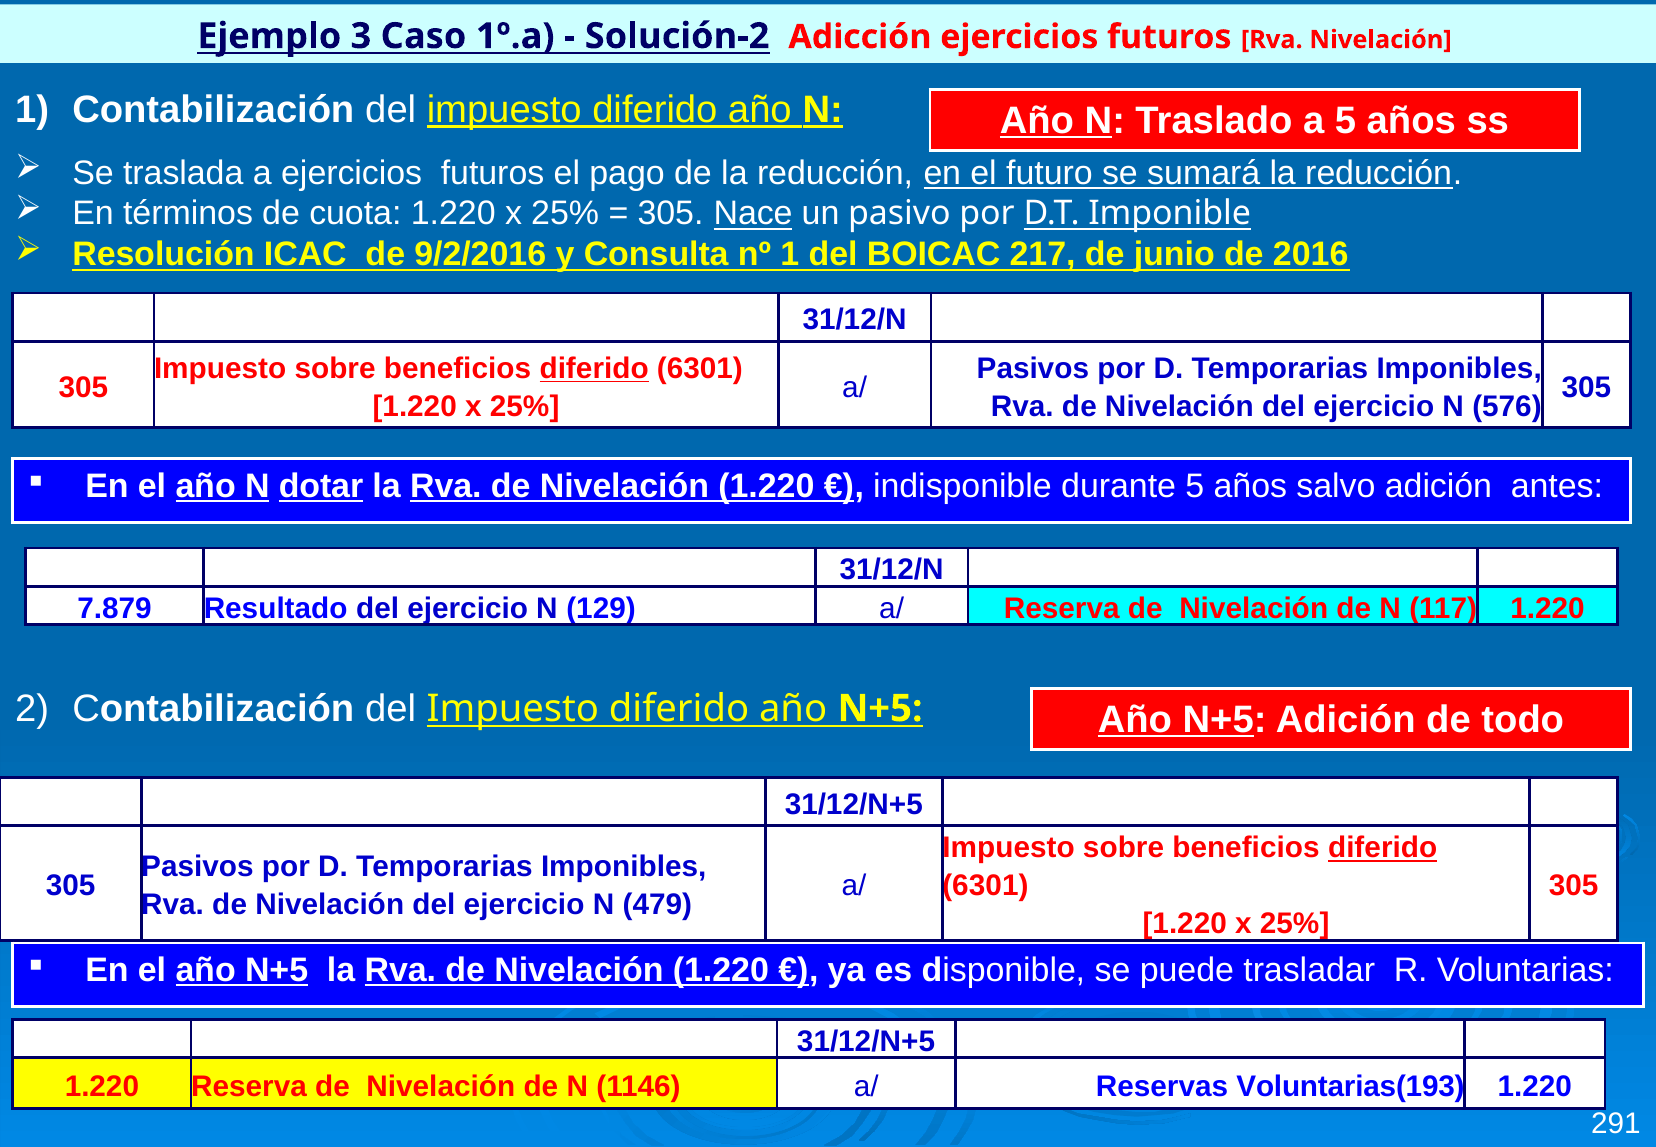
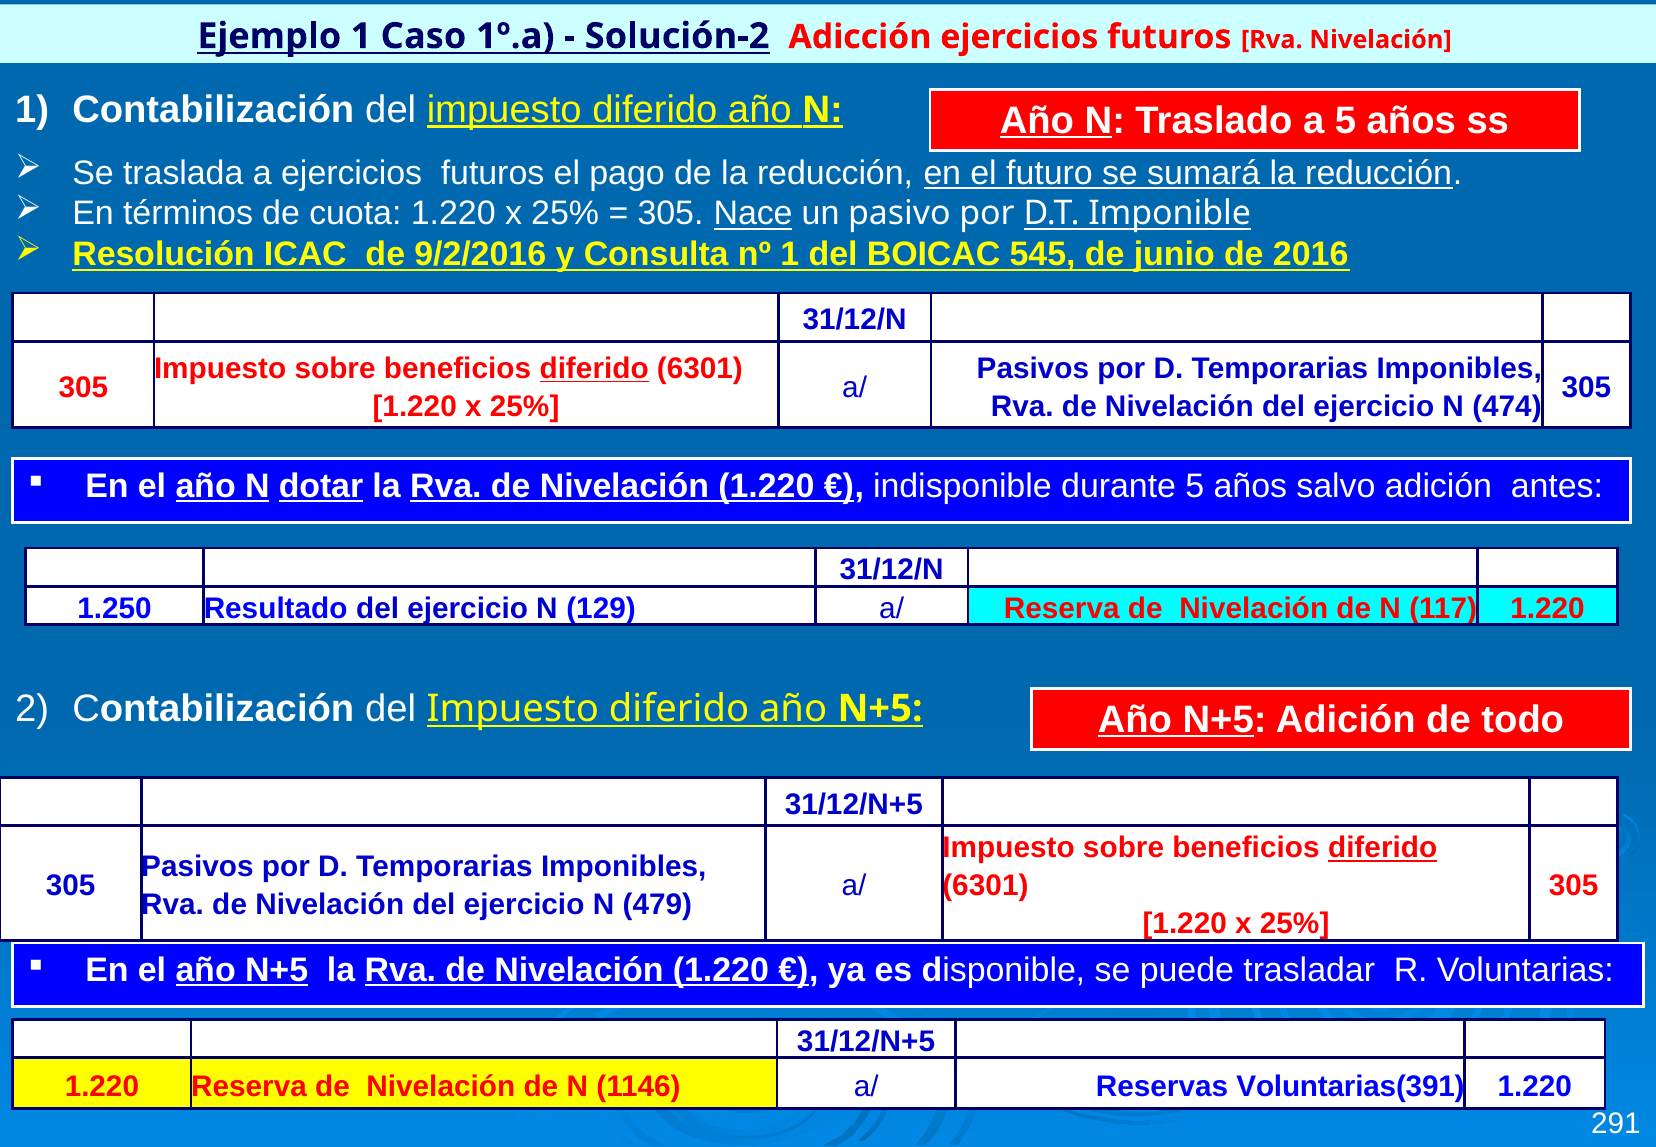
Ejemplo 3: 3 -> 1
217: 217 -> 545
576: 576 -> 474
7.879: 7.879 -> 1.250
Voluntarias(193: Voluntarias(193 -> Voluntarias(391
